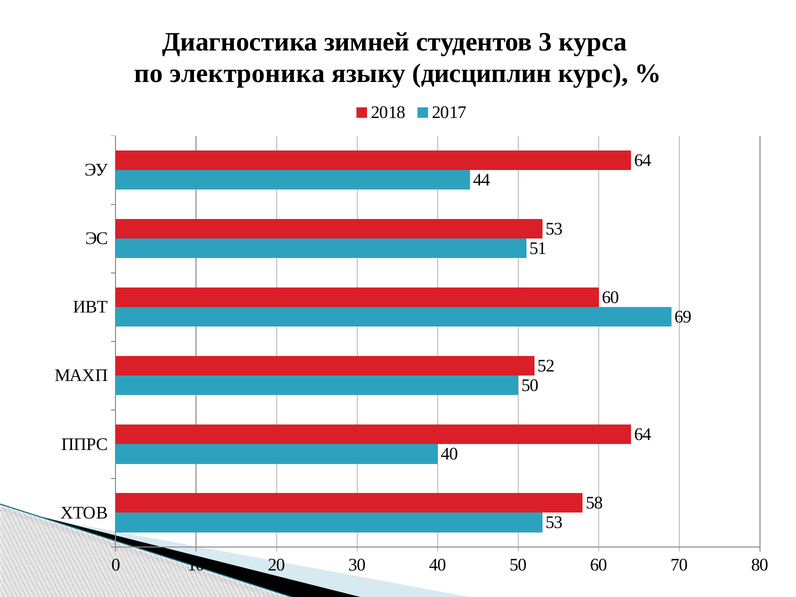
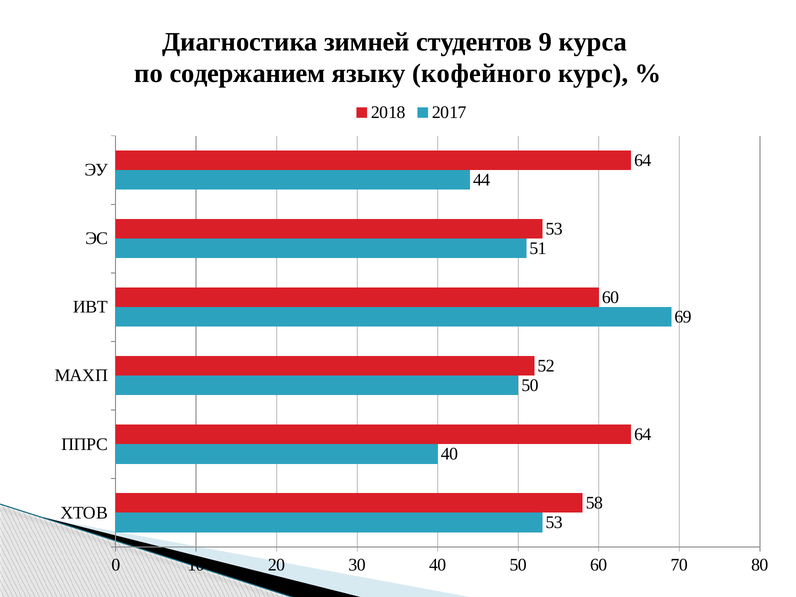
3: 3 -> 9
электроника: электроника -> содержанием
дисциплин: дисциплин -> кофейного
